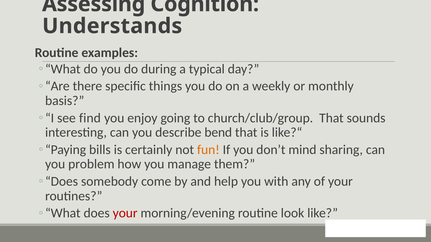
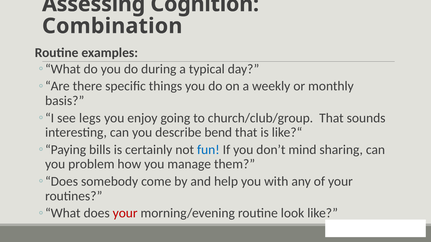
Understands: Understands -> Combination
find: find -> legs
fun colour: orange -> blue
